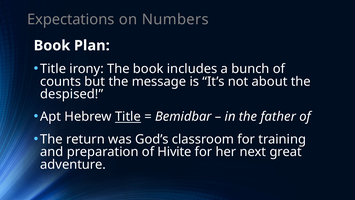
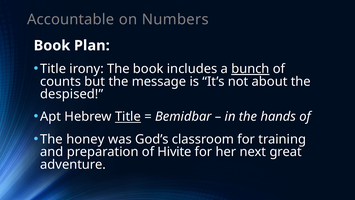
Expectations: Expectations -> Accountable
bunch underline: none -> present
father: father -> hands
return: return -> honey
